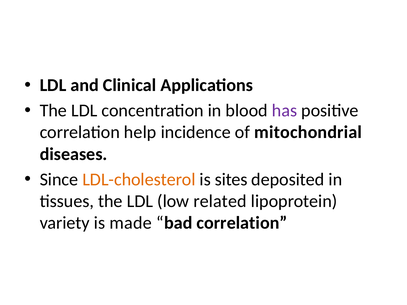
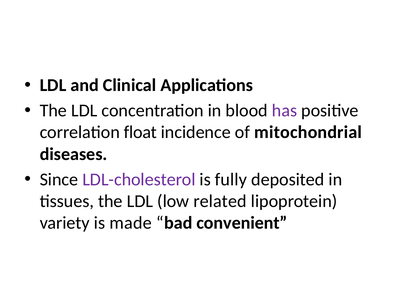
help: help -> float
LDL-cholesterol colour: orange -> purple
sites: sites -> fully
bad correlation: correlation -> convenient
